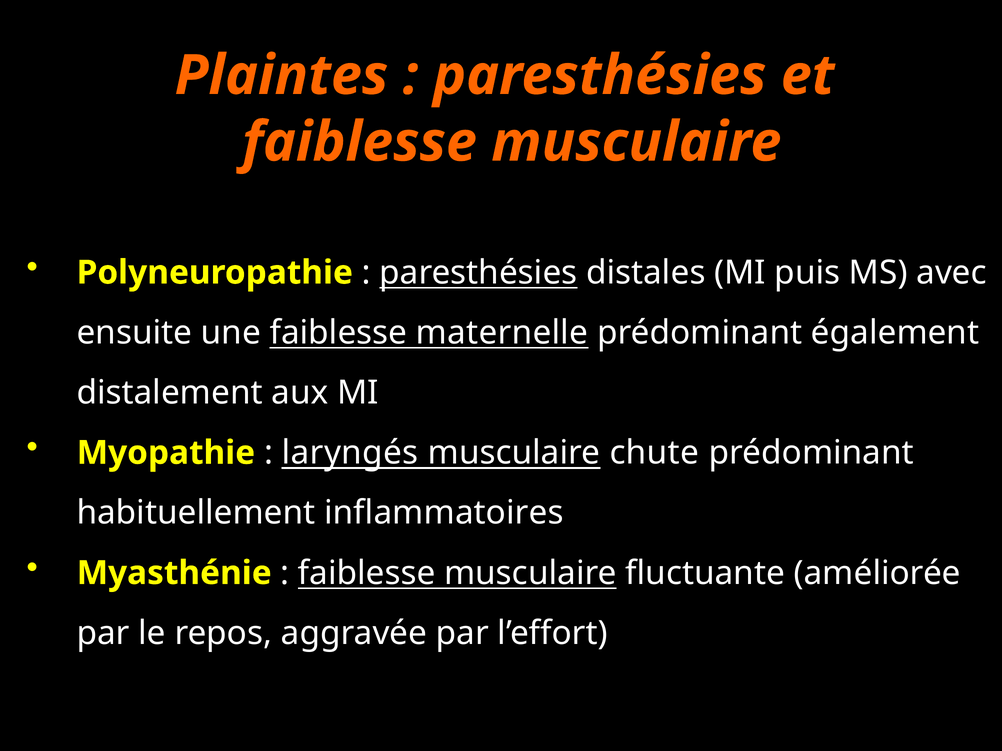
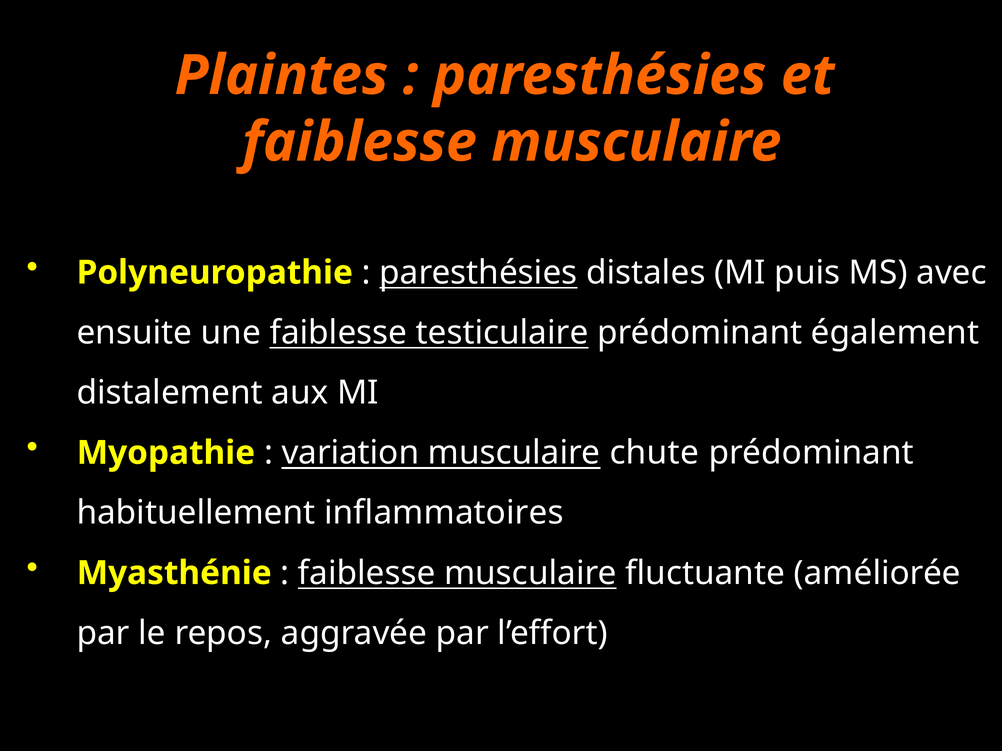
maternelle: maternelle -> testiculaire
laryngés: laryngés -> variation
